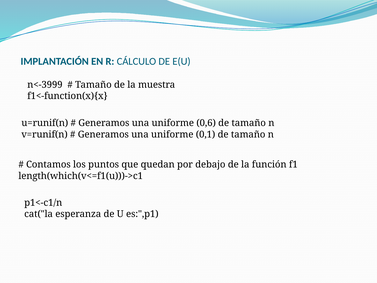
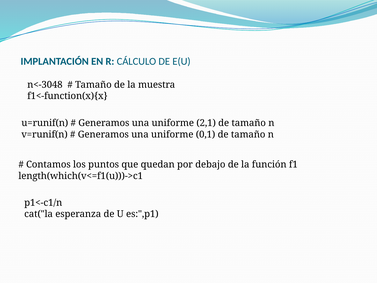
n<-3999: n<-3999 -> n<-3048
0,6: 0,6 -> 2,1
